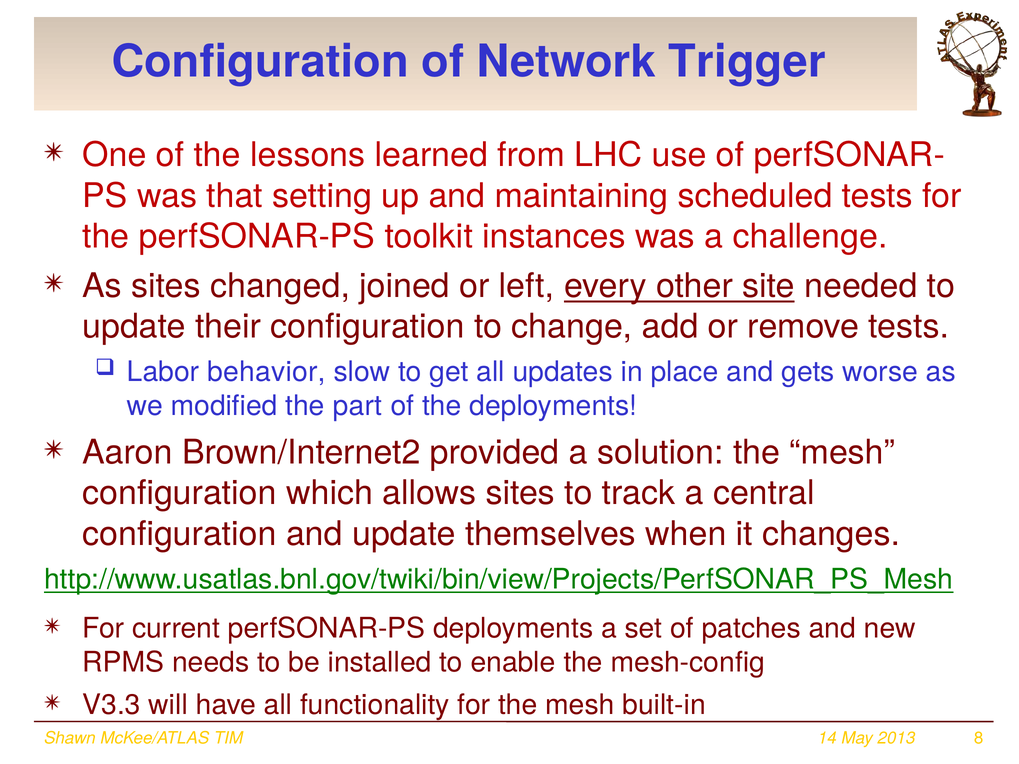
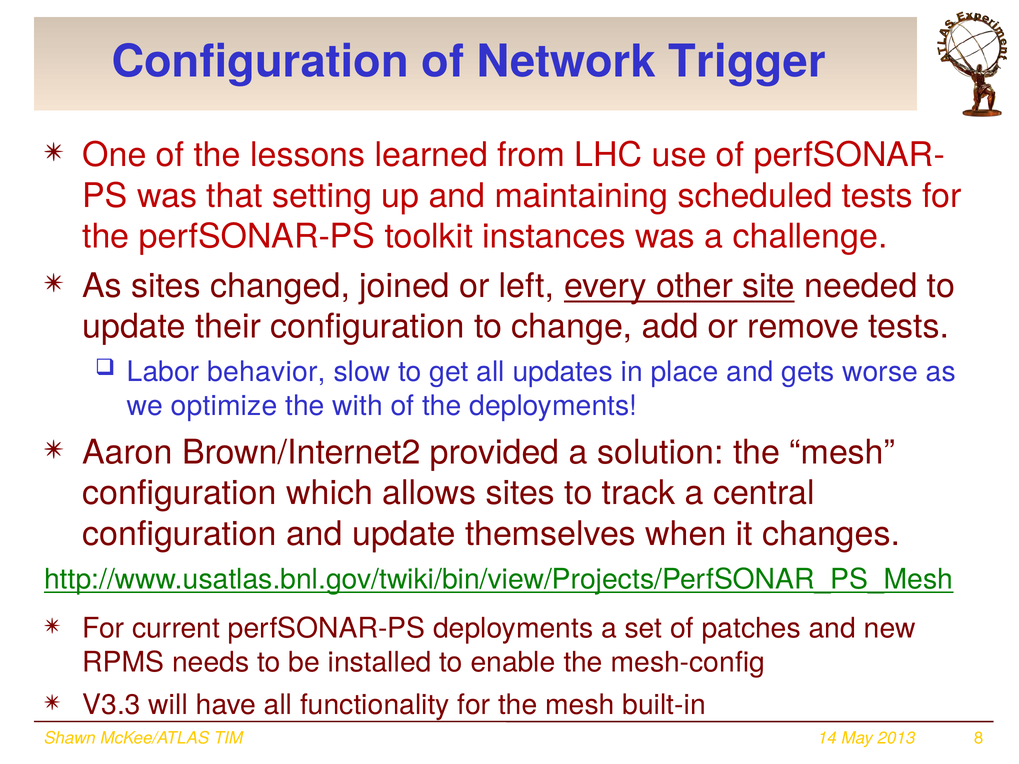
modified: modified -> optimize
part: part -> with
